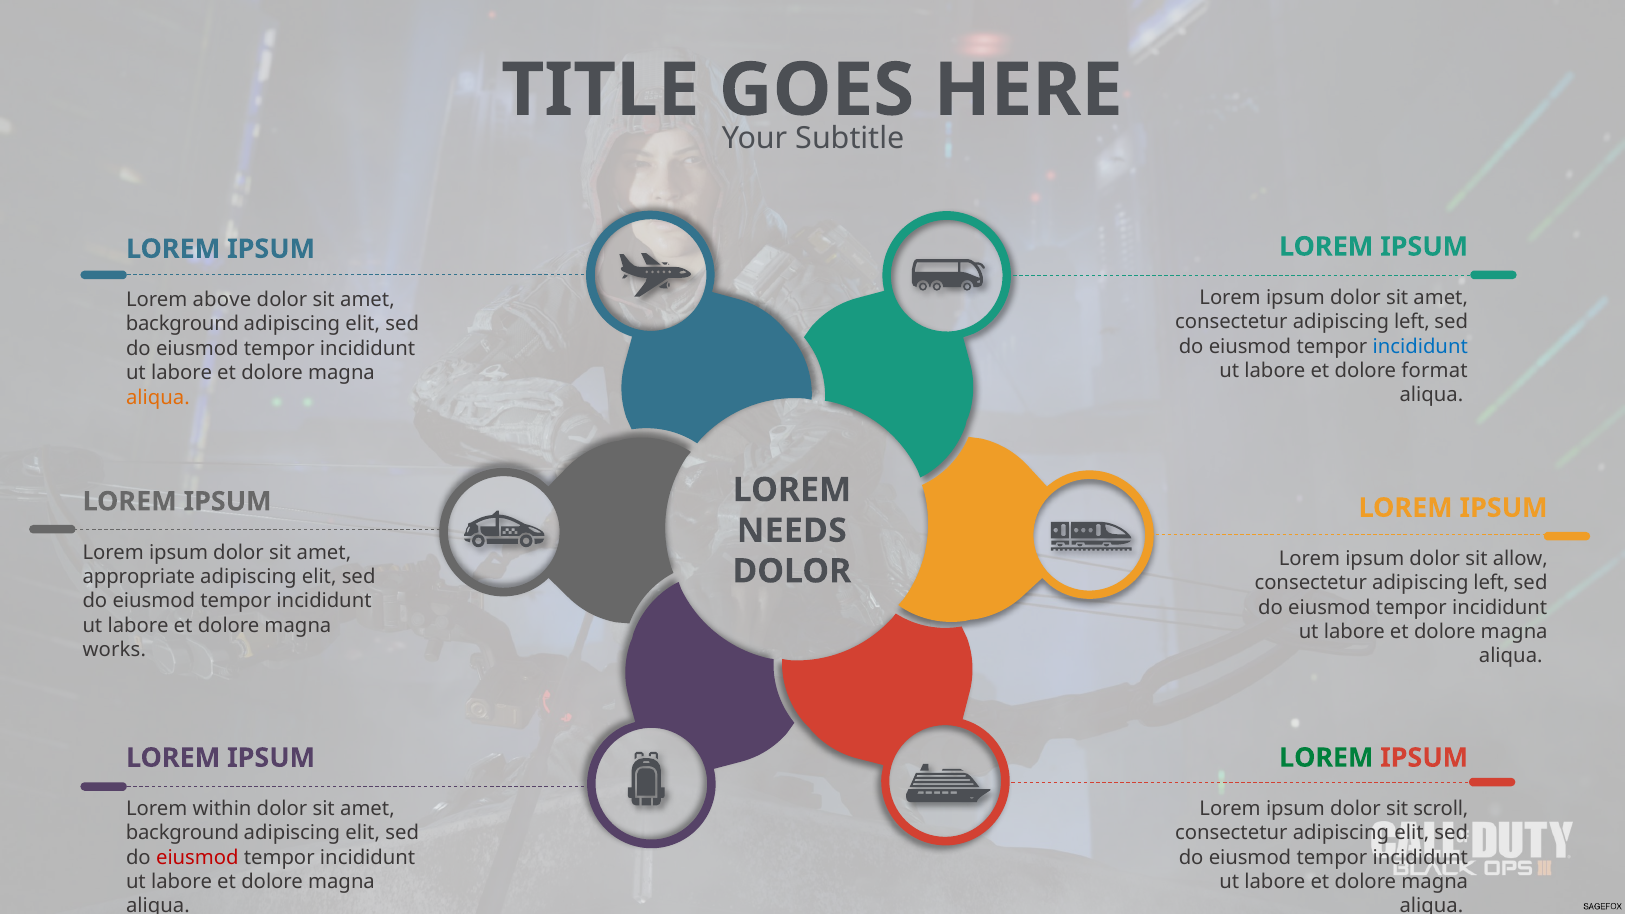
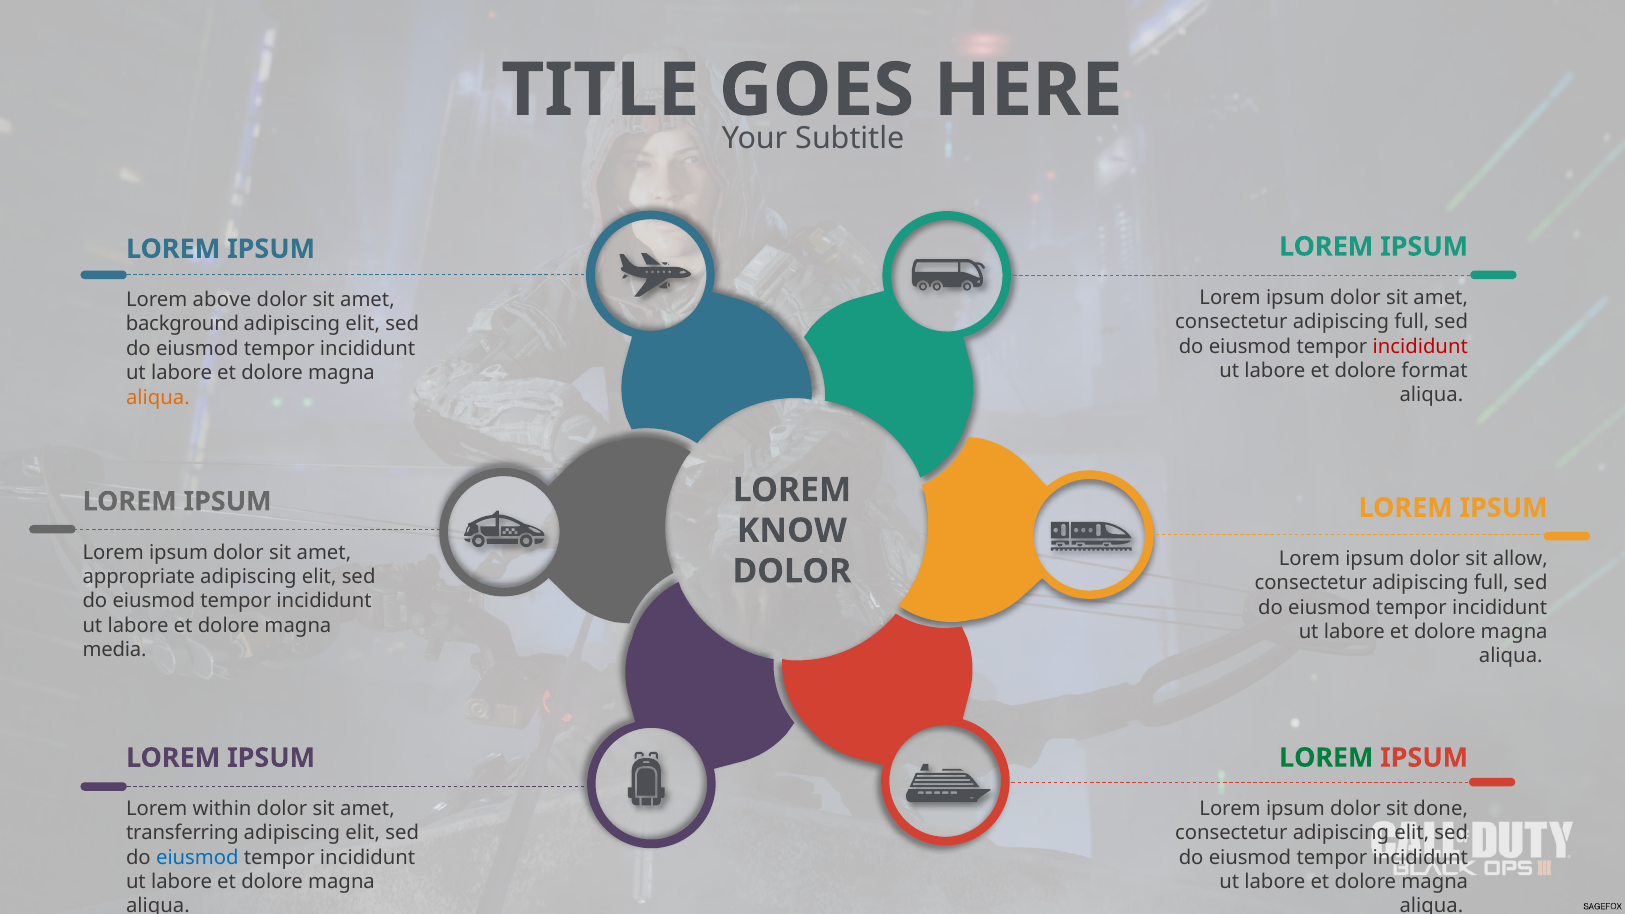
left at (1412, 322): left -> full
incididunt at (1420, 346) colour: blue -> red
NEEDS: NEEDS -> KNOW
left at (1491, 583): left -> full
works: works -> media
scroll: scroll -> done
background at (182, 833): background -> transferring
eiusmod at (197, 858) colour: red -> blue
